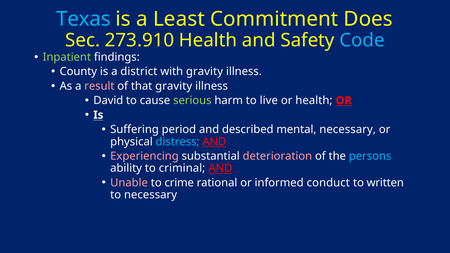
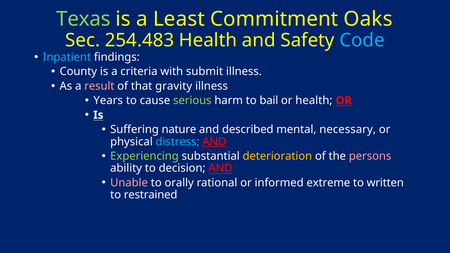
Texas colour: light blue -> light green
Does: Does -> Oaks
273.910: 273.910 -> 254.483
Inpatient colour: light green -> light blue
district: district -> criteria
with gravity: gravity -> submit
David: David -> Years
live: live -> bail
period: period -> nature
Experiencing colour: pink -> light green
deterioration colour: pink -> yellow
persons colour: light blue -> pink
criminal: criminal -> decision
crime: crime -> orally
conduct: conduct -> extreme
to necessary: necessary -> restrained
